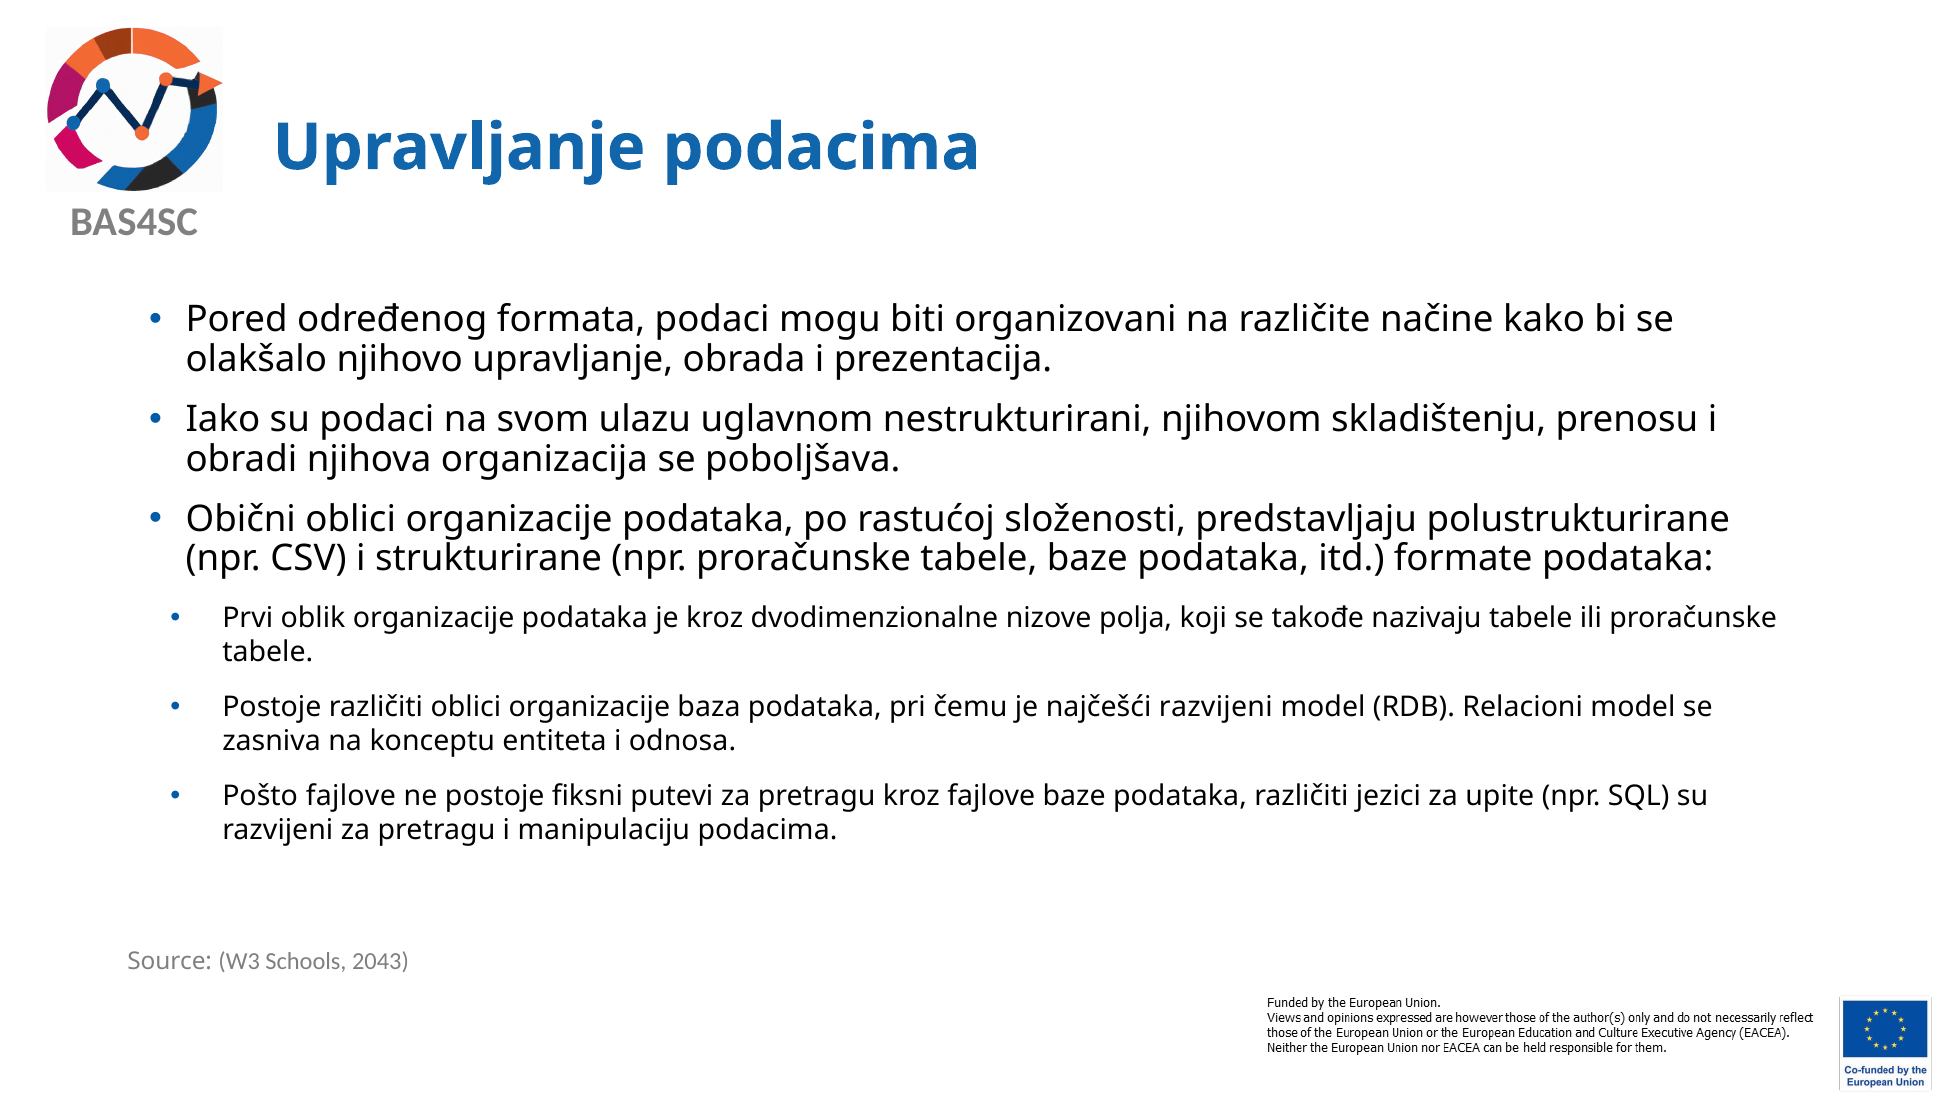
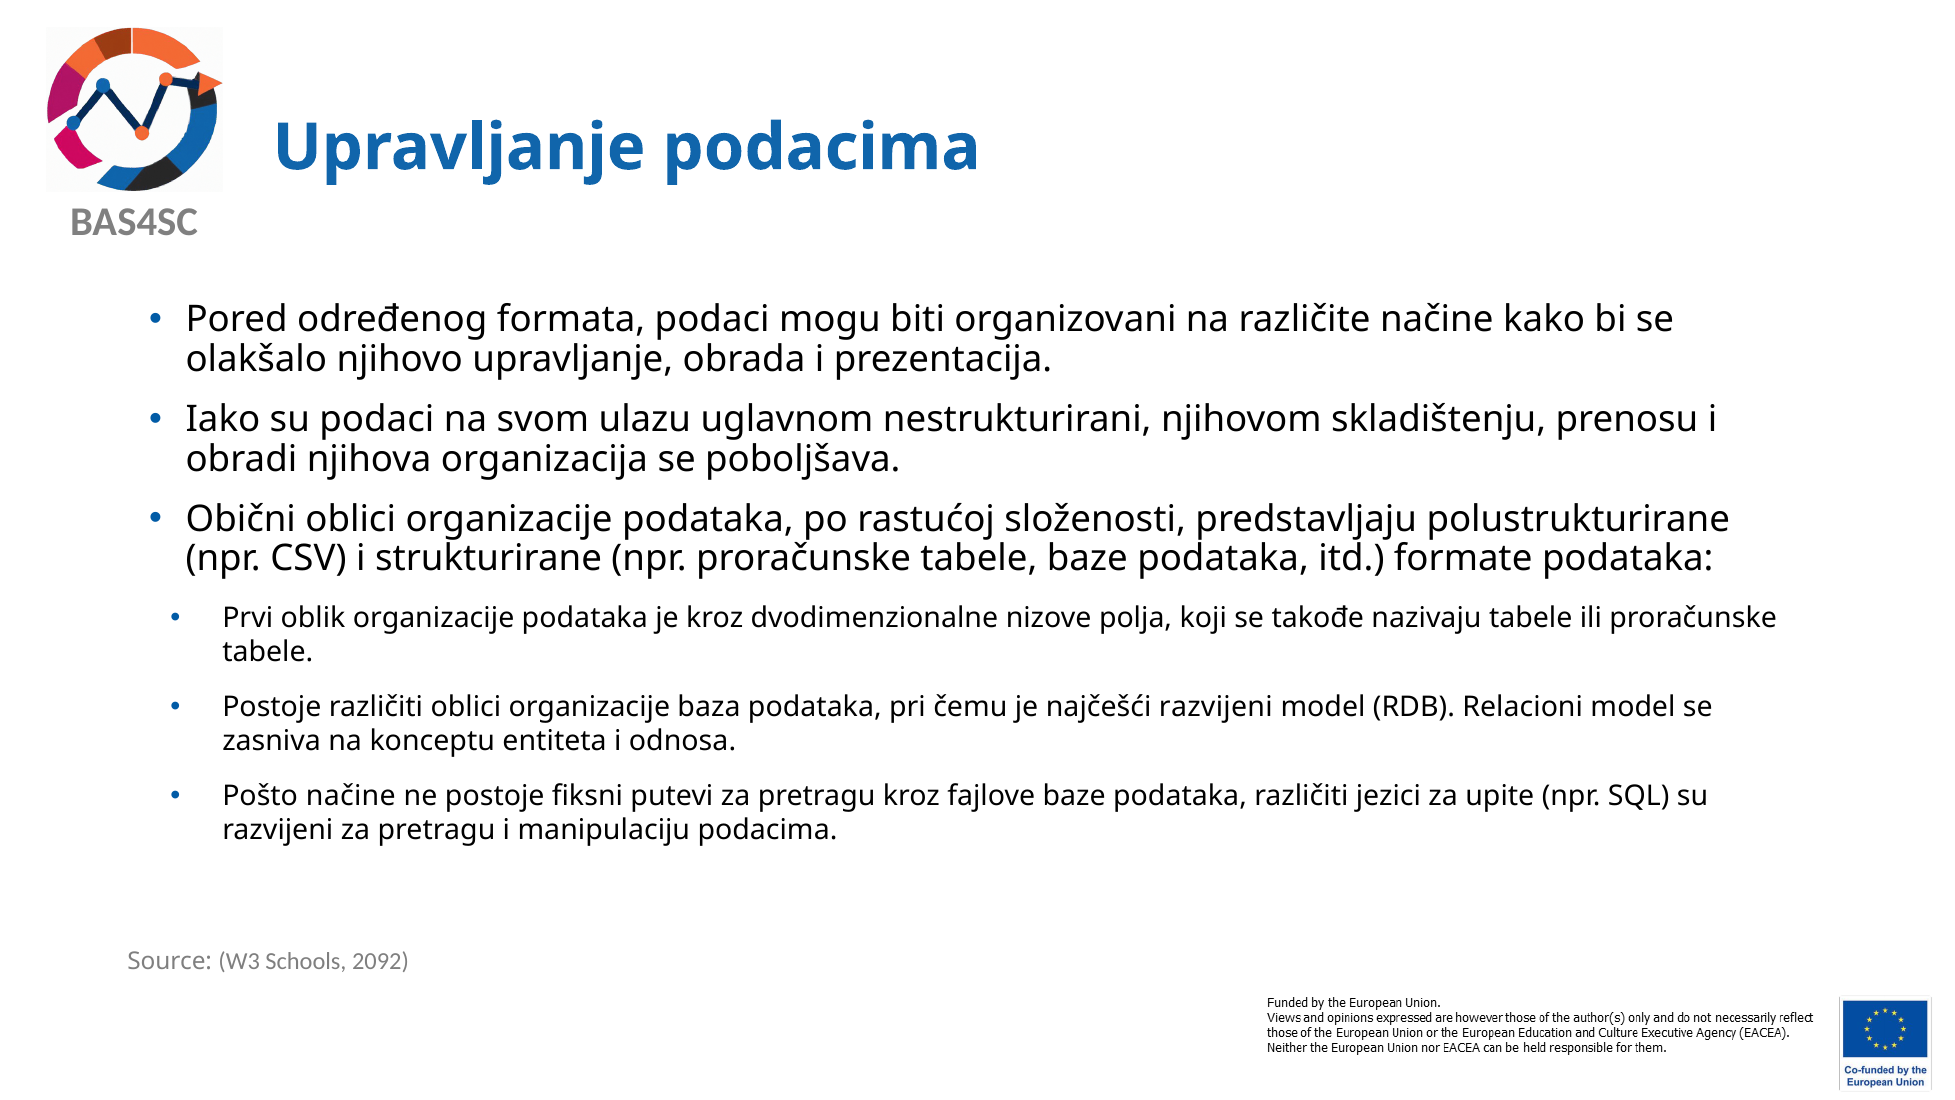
Pošto fajlove: fajlove -> načine
2043: 2043 -> 2092
